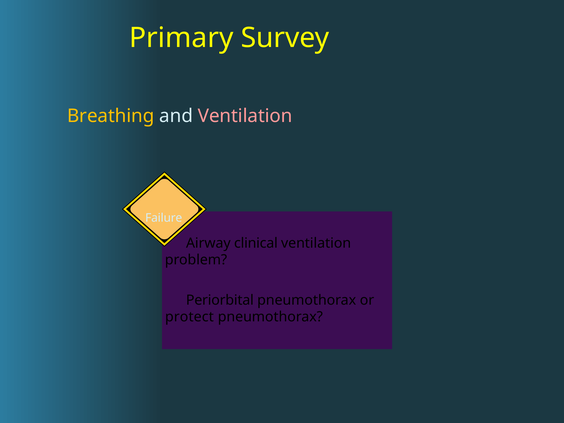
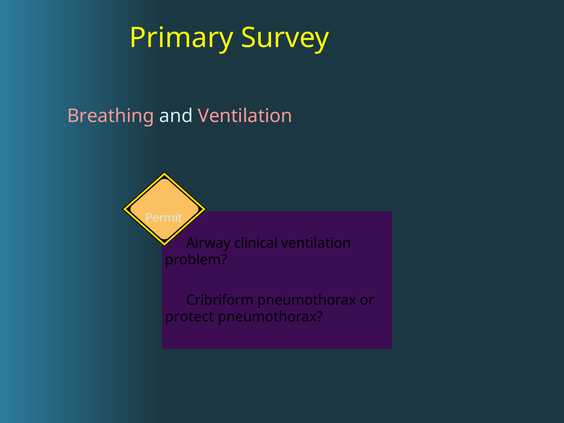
Breathing colour: yellow -> pink
Failure: Failure -> Permit
Periorbital: Periorbital -> Cribriform
